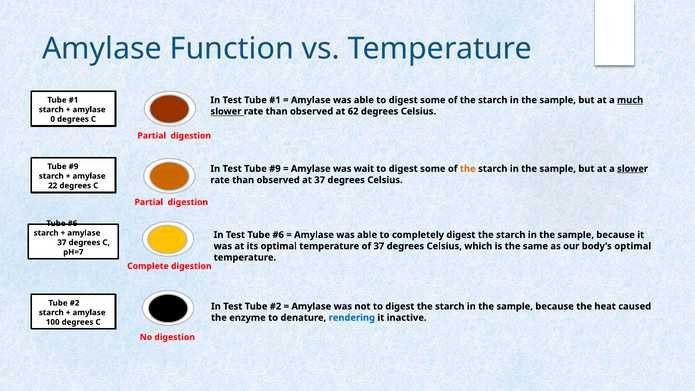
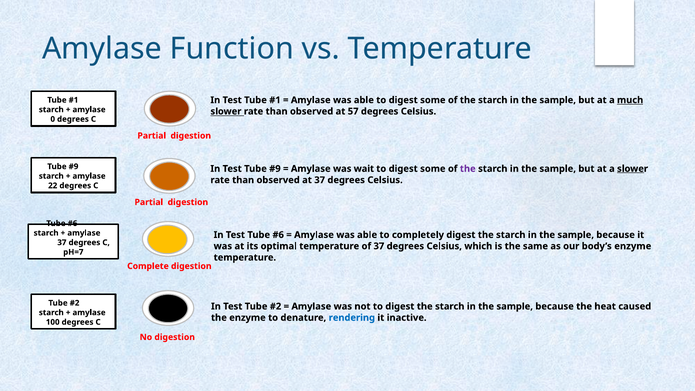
62: 62 -> 57
the at (468, 169) colour: orange -> purple
body’s optimal: optimal -> enzyme
